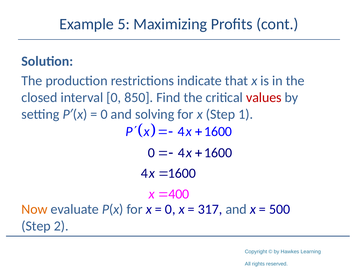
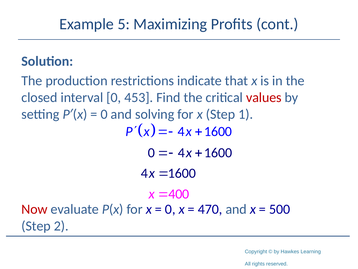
850: 850 -> 453
Now colour: orange -> red
317: 317 -> 470
